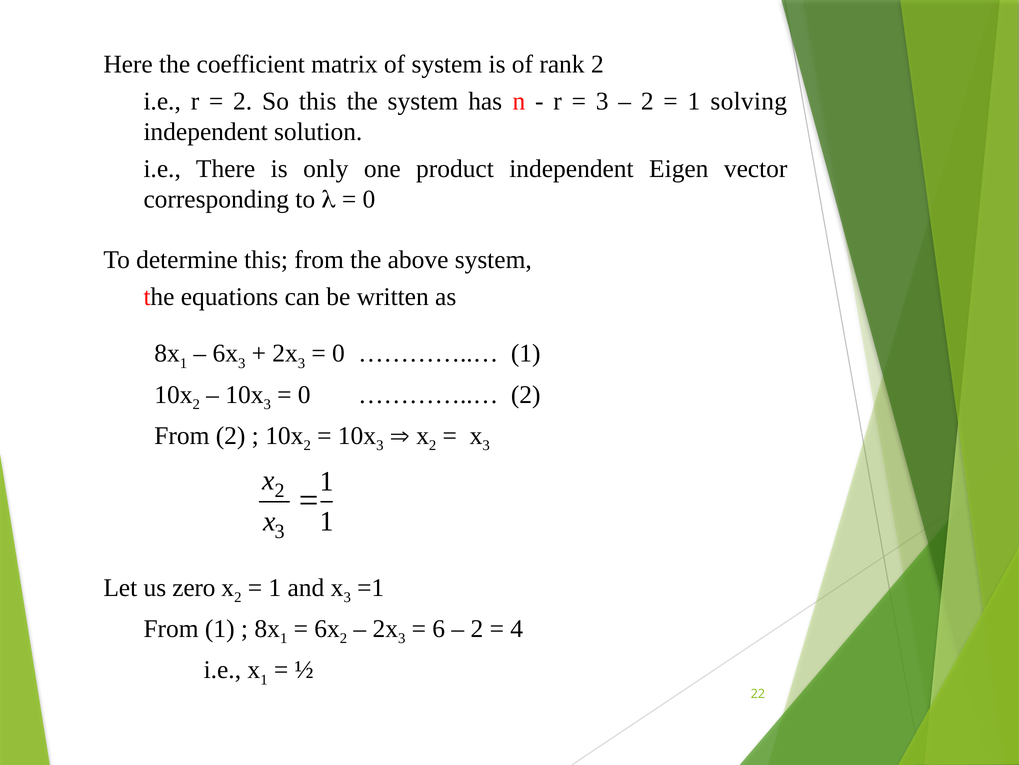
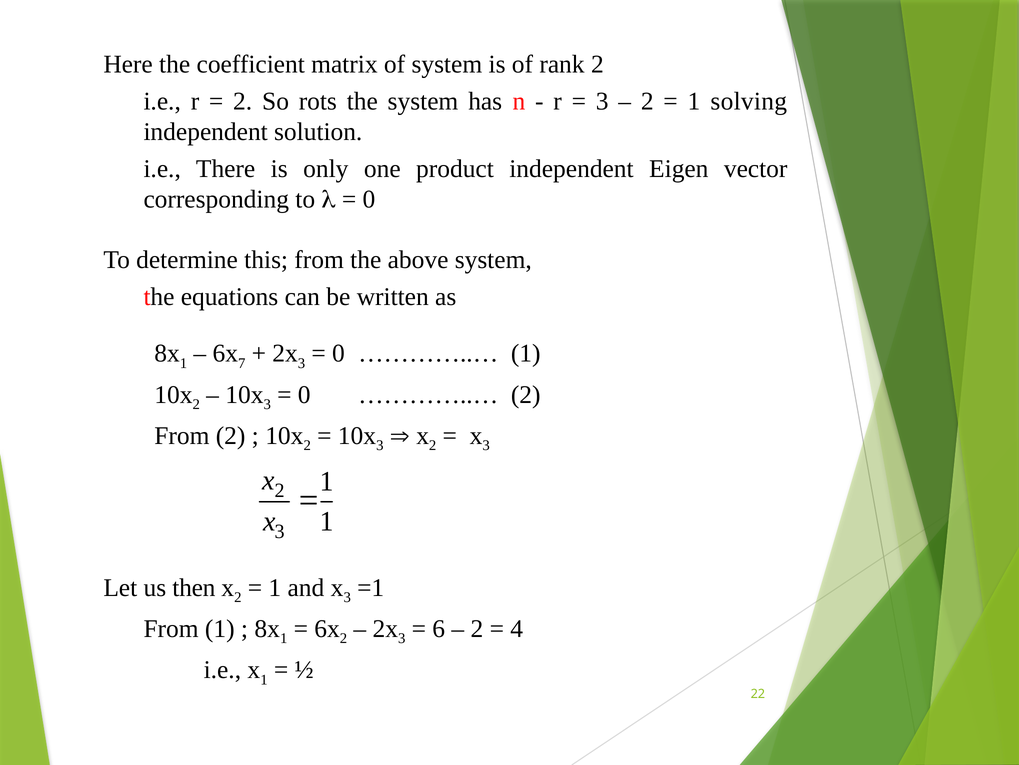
So this: this -> rots
3 at (242, 363): 3 -> 7
zero: zero -> then
